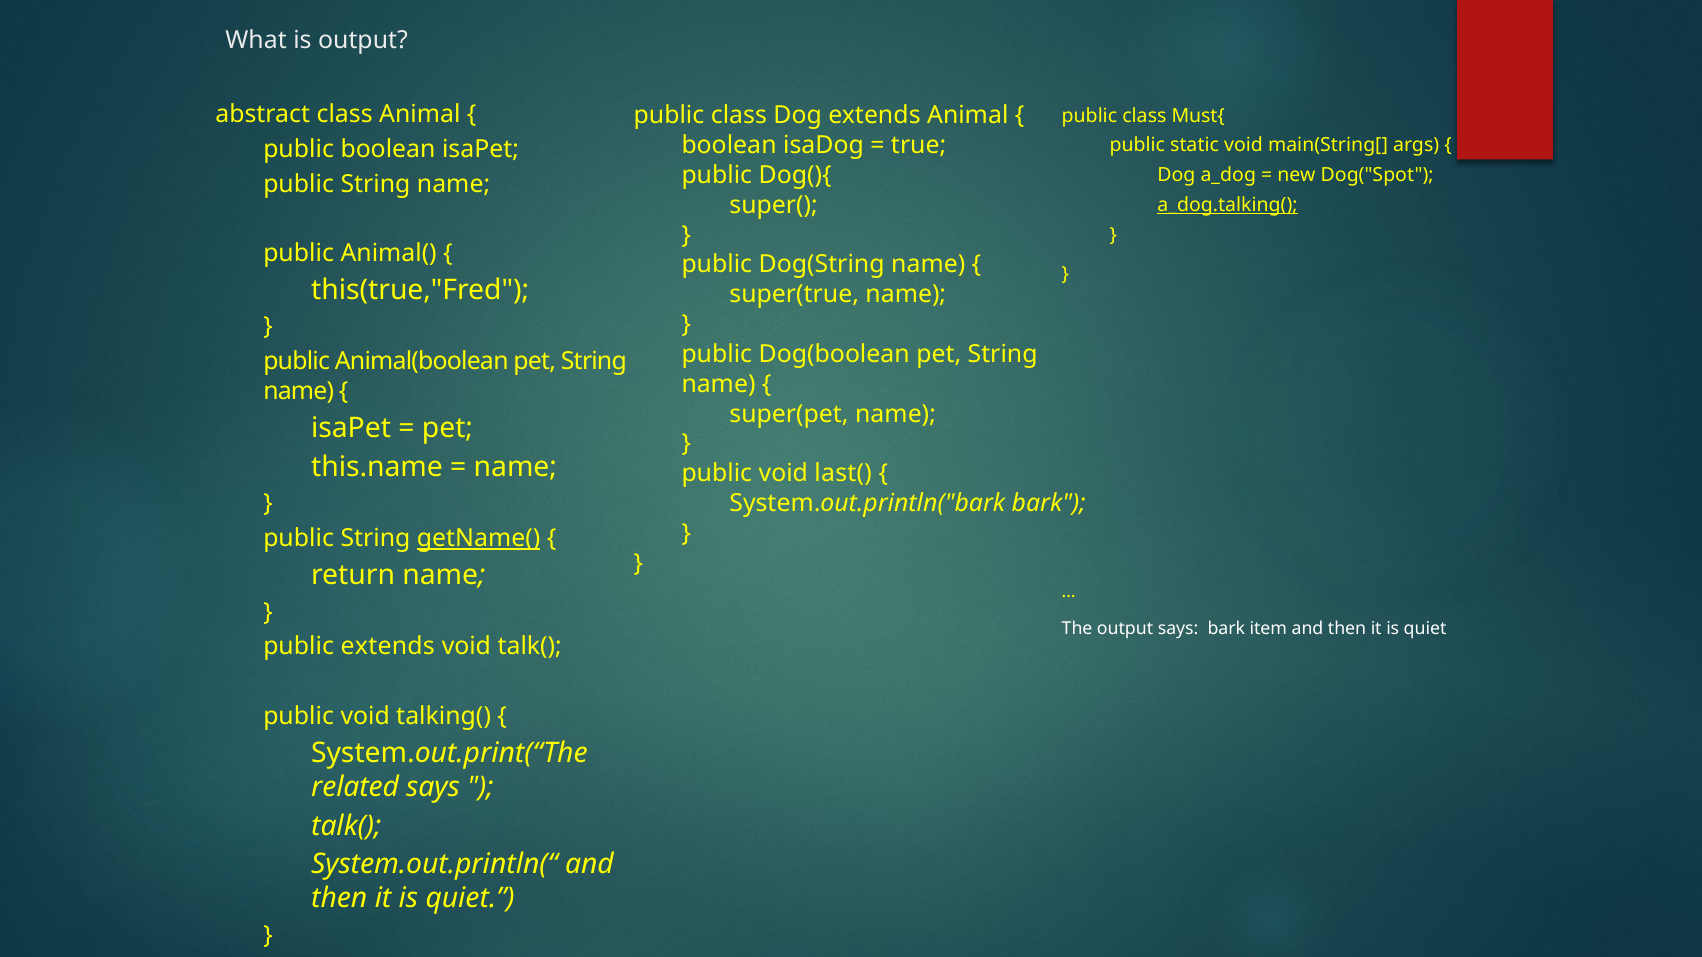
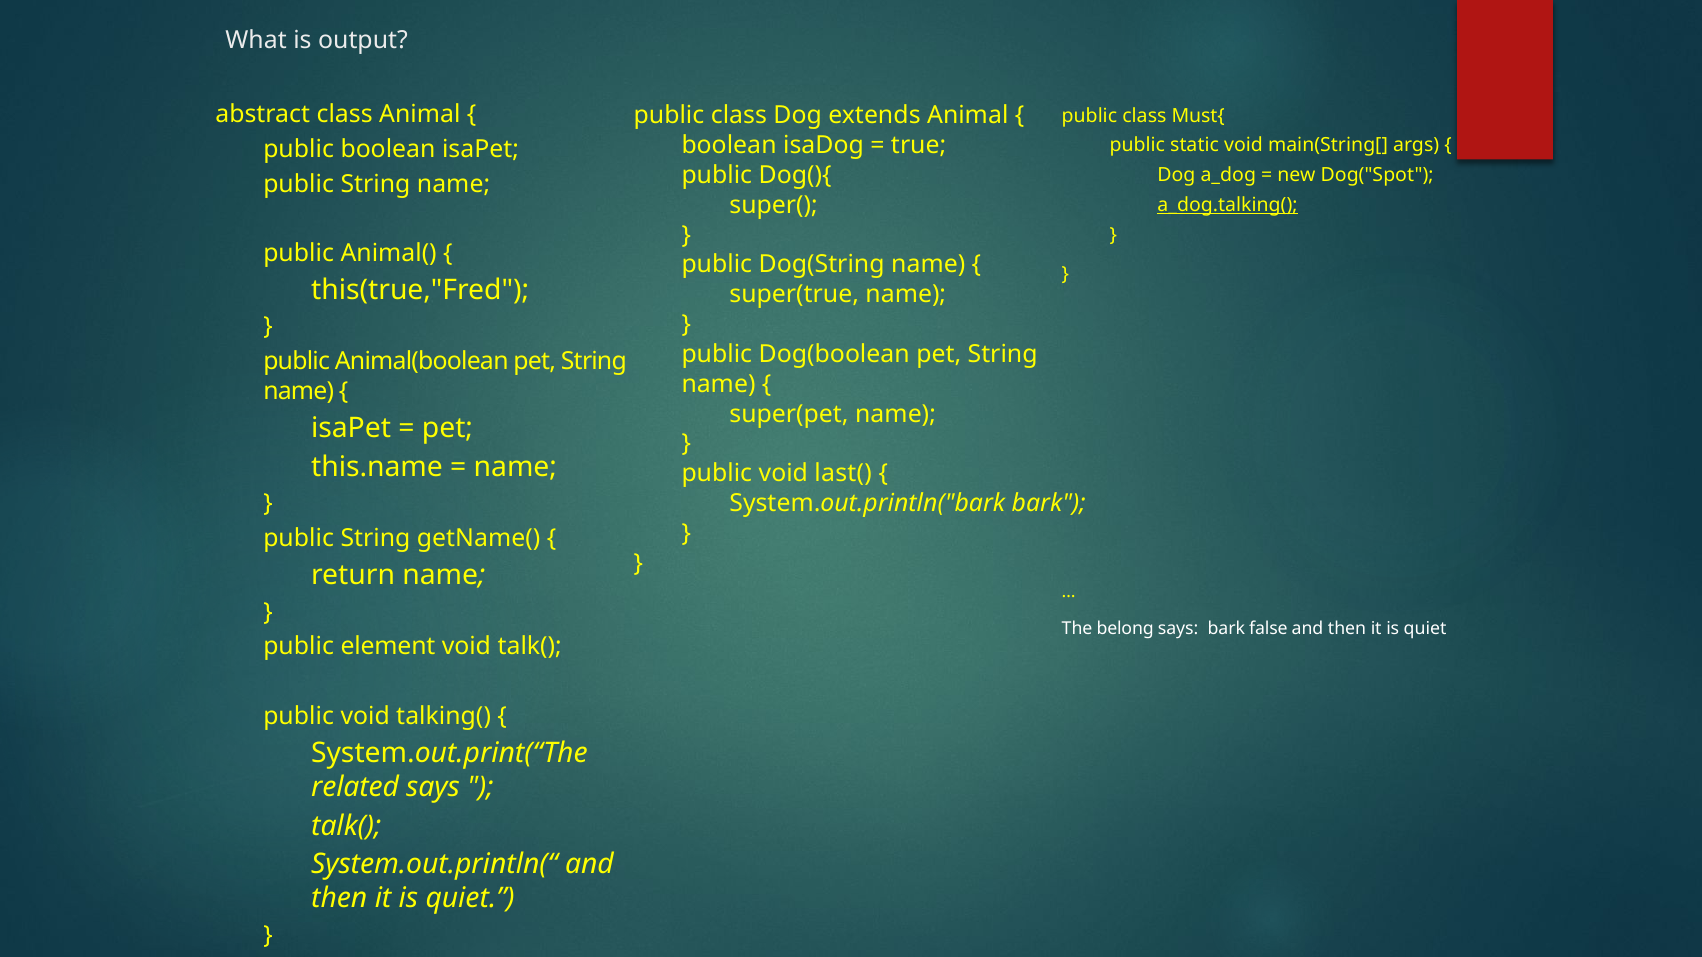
getName( underline: present -> none
The output: output -> belong
item: item -> false
public extends: extends -> element
